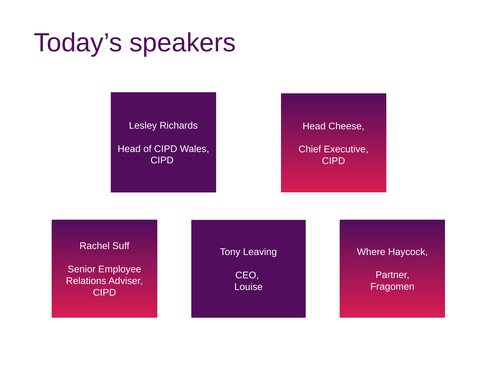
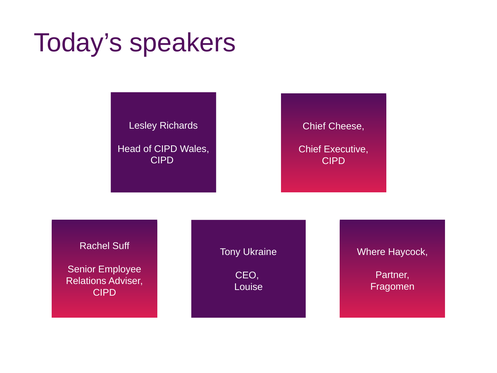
Head at (314, 126): Head -> Chief
Leaving: Leaving -> Ukraine
